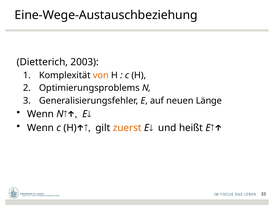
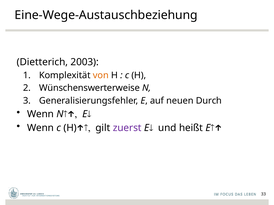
Optimierungsproblems: Optimierungsproblems -> Wünschenswerterweise
Länge: Länge -> Durch
zuerst colour: orange -> purple
